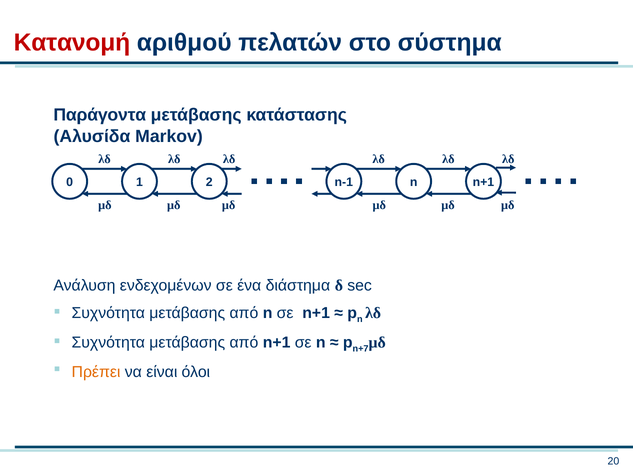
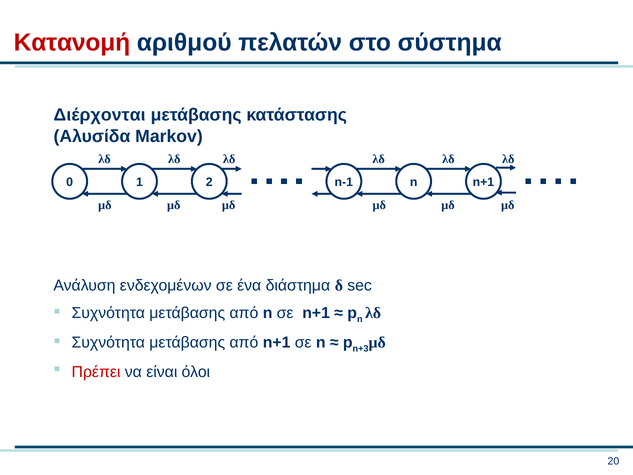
Παράγοντα: Παράγοντα -> Διέρχονται
n+7: n+7 -> n+3
Πρέπει colour: orange -> red
